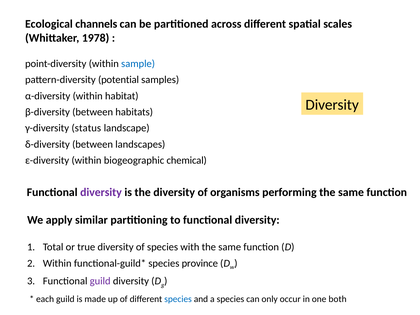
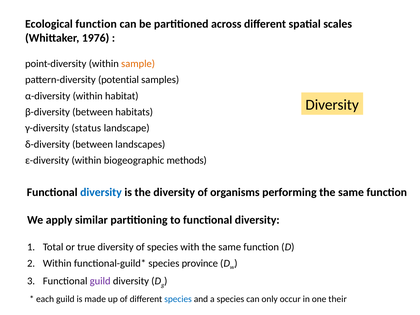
Ecological channels: channels -> function
1978: 1978 -> 1976
sample colour: blue -> orange
chemical: chemical -> methods
diversity at (101, 192) colour: purple -> blue
both: both -> their
